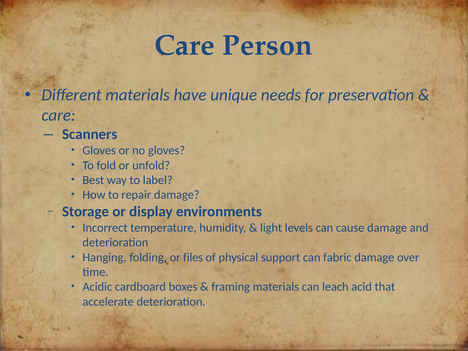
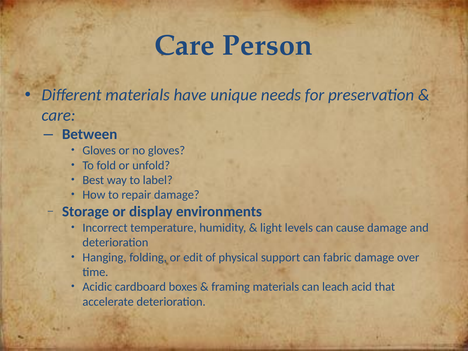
Scanners: Scanners -> Between
files: files -> edit
